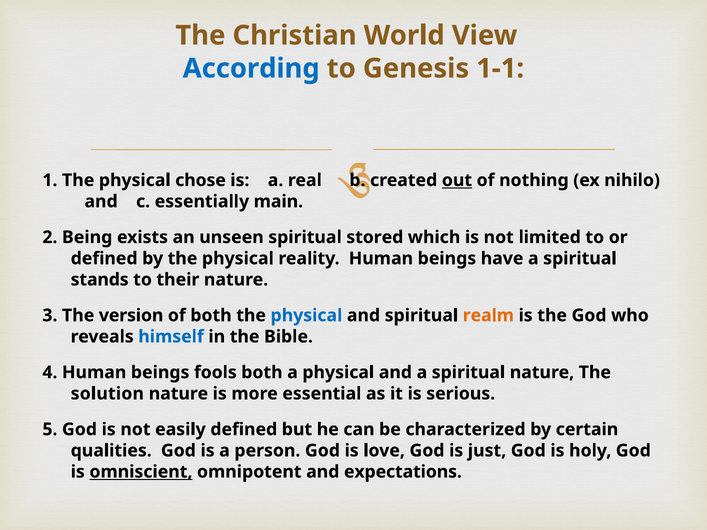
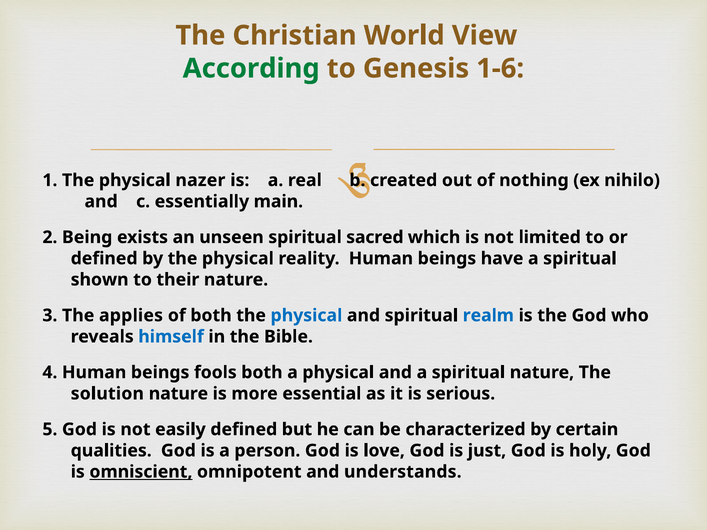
According colour: blue -> green
1-1: 1-1 -> 1-6
chose: chose -> nazer
out underline: present -> none
stored: stored -> sacred
stands: stands -> shown
version: version -> applies
realm colour: orange -> blue
expectations: expectations -> understands
